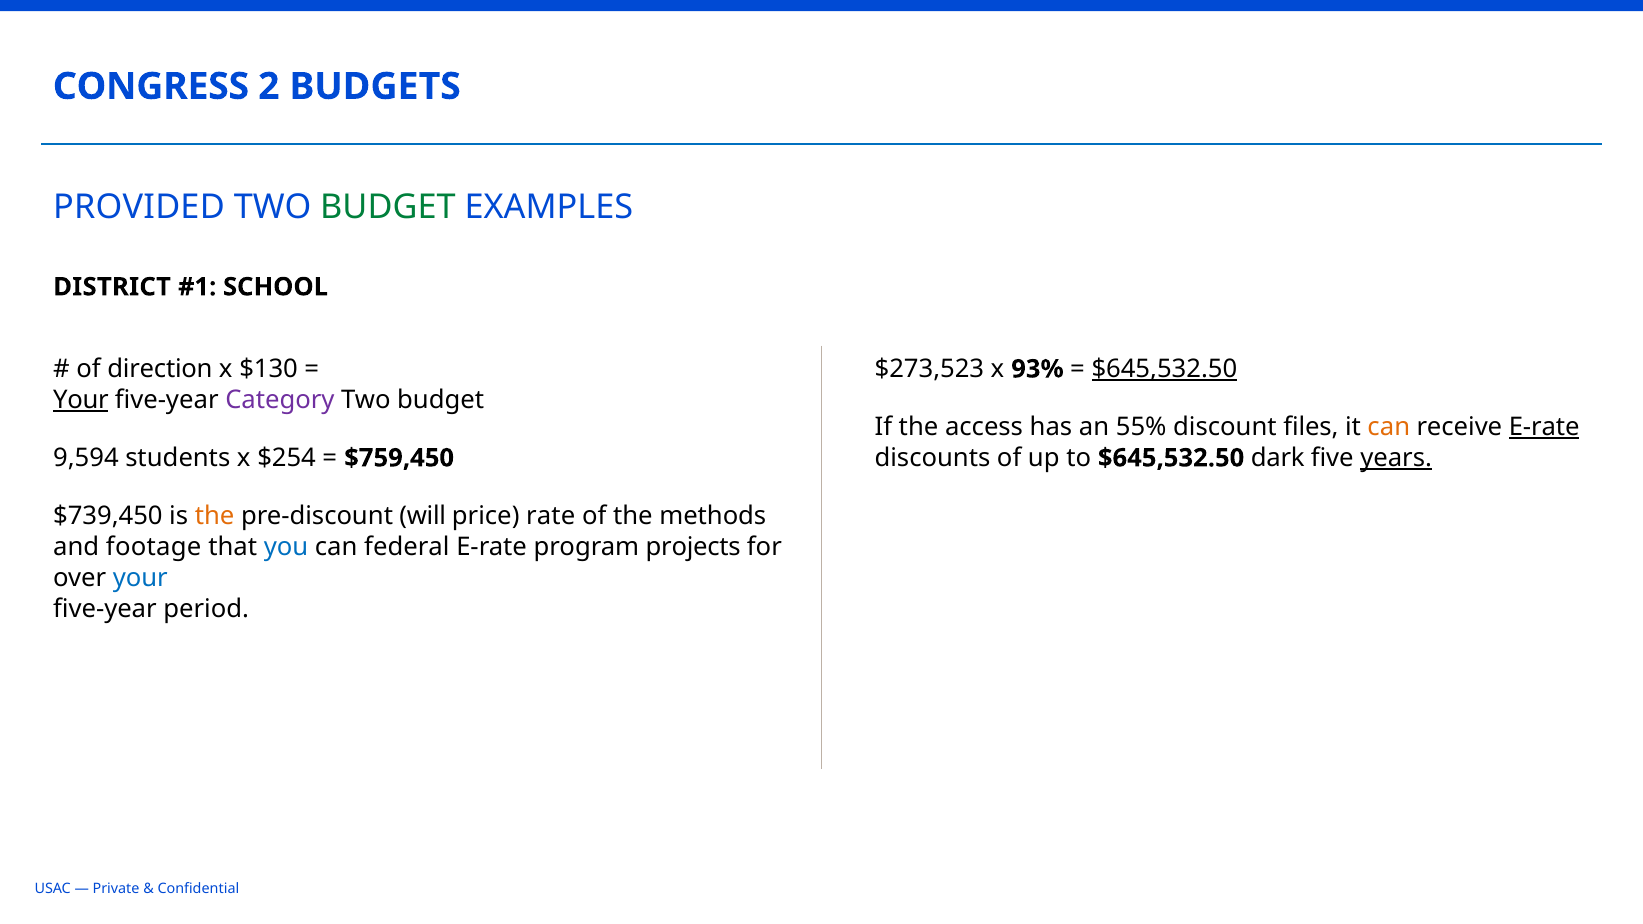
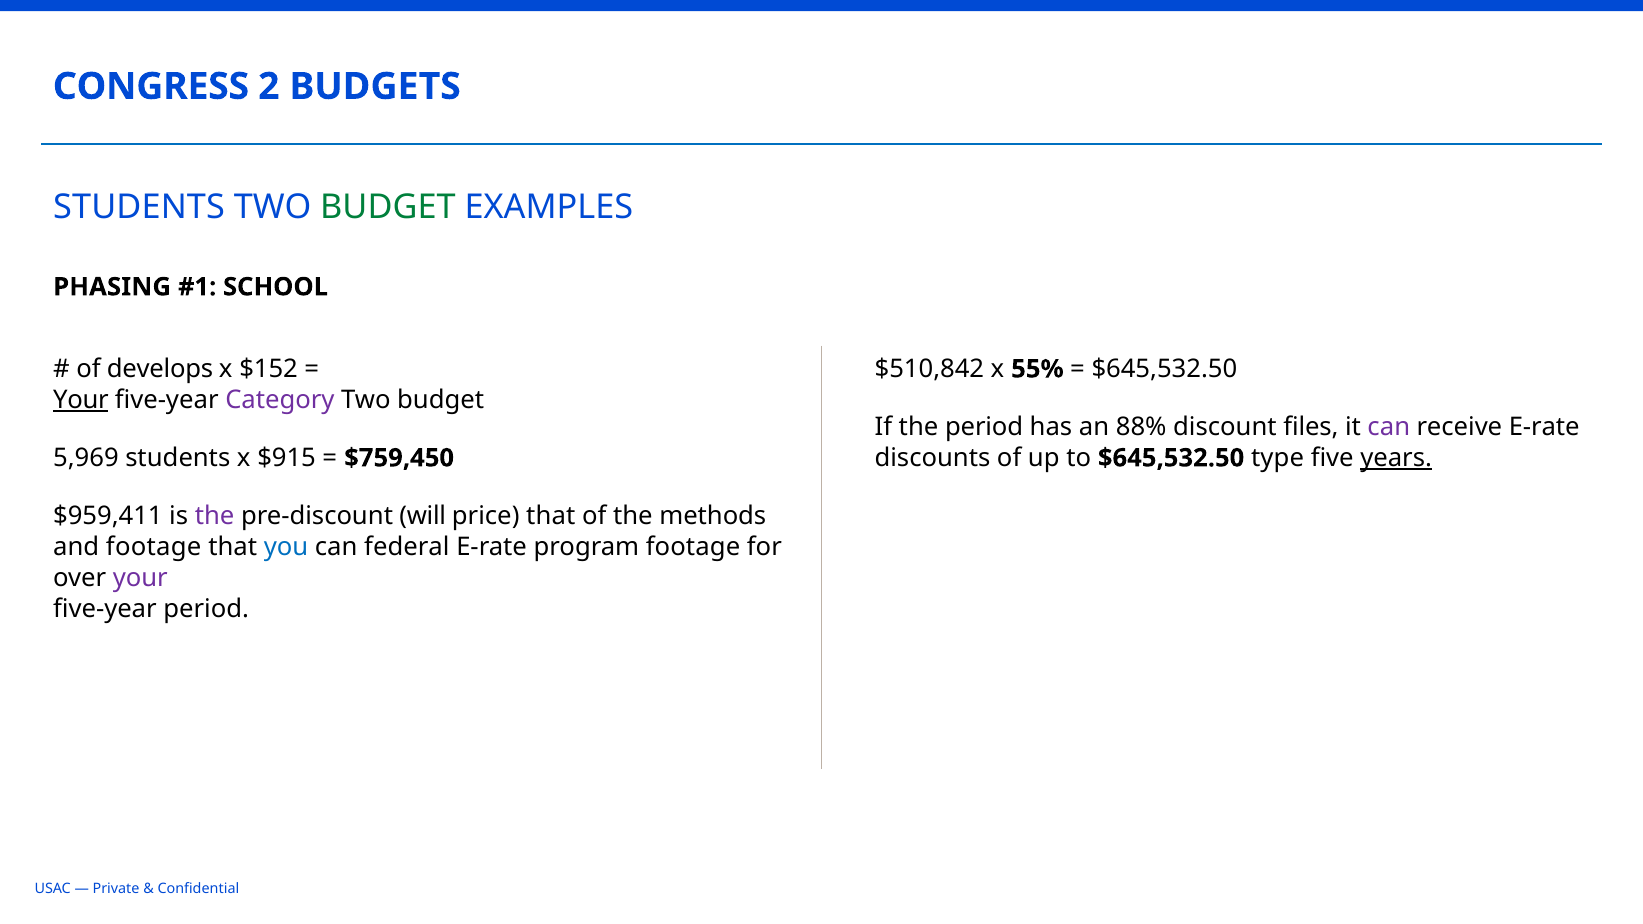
PROVIDED at (139, 208): PROVIDED -> STUDENTS
DISTRICT: DISTRICT -> PHASING
direction: direction -> develops
$130: $130 -> $152
$273,523: $273,523 -> $510,842
93%: 93% -> 55%
$645,532.50 at (1164, 369) underline: present -> none
the access: access -> period
55%: 55% -> 88%
can at (1389, 427) colour: orange -> purple
E-rate at (1544, 427) underline: present -> none
9,594: 9,594 -> 5,969
$254: $254 -> $915
dark: dark -> type
$739,450: $739,450 -> $959,411
the at (215, 516) colour: orange -> purple
price rate: rate -> that
program projects: projects -> footage
your at (140, 578) colour: blue -> purple
